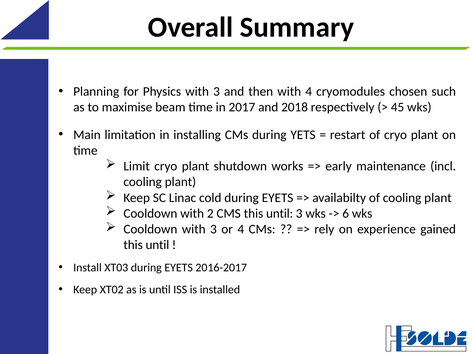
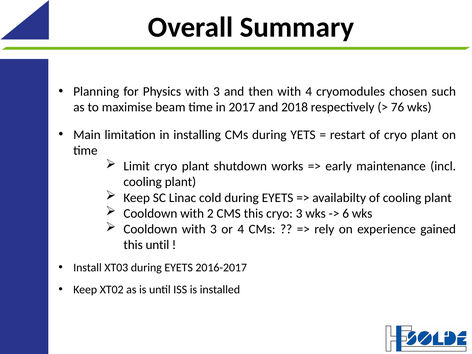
45: 45 -> 76
CMS this until: until -> cryo
